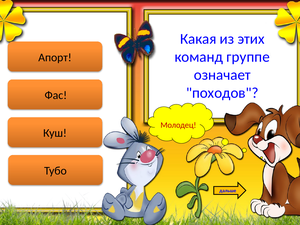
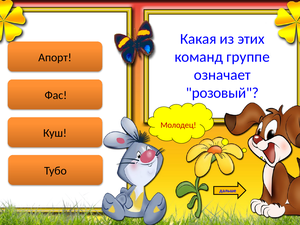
походов: походов -> розовый
